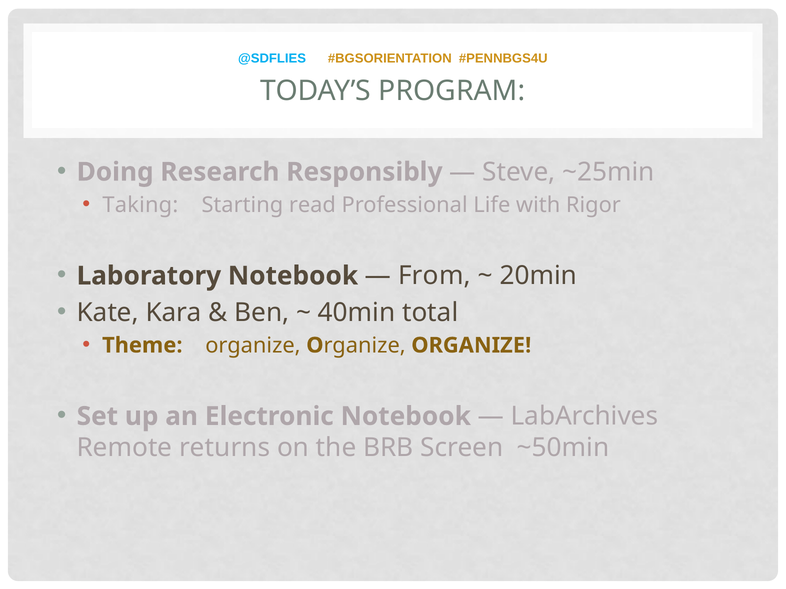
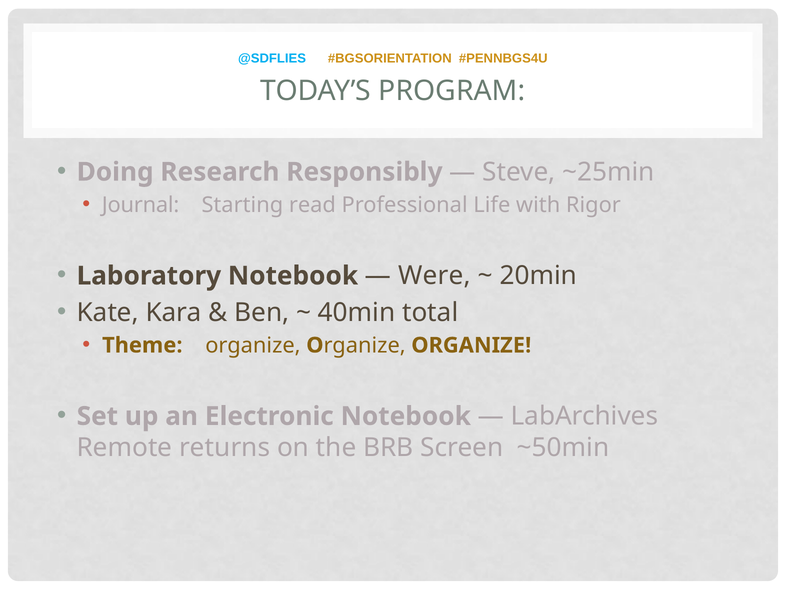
Taking: Taking -> Journal
From: From -> Were
